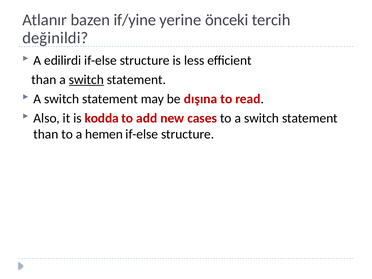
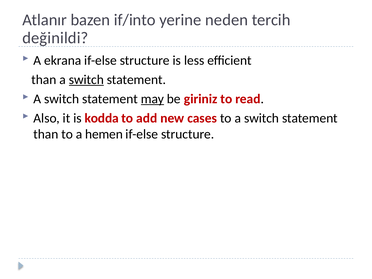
if/yine: if/yine -> if/into
önceki: önceki -> neden
edilirdi: edilirdi -> ekrana
may underline: none -> present
dışına: dışına -> giriniz
